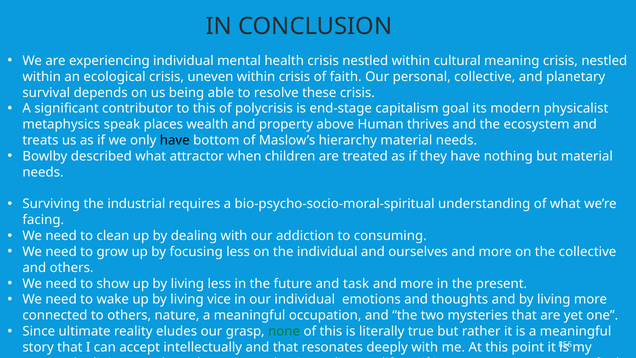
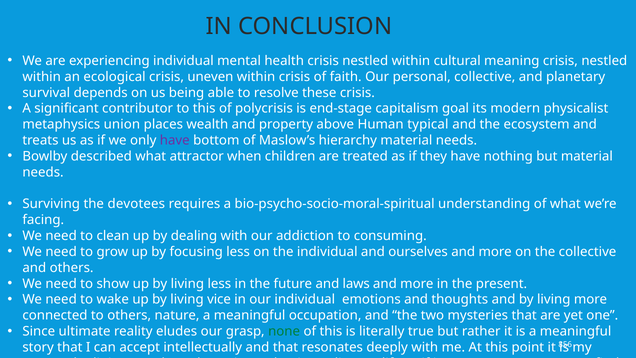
speak: speak -> union
thrives: thrives -> typical
have at (175, 140) colour: black -> purple
industrial: industrial -> devotees
task: task -> laws
